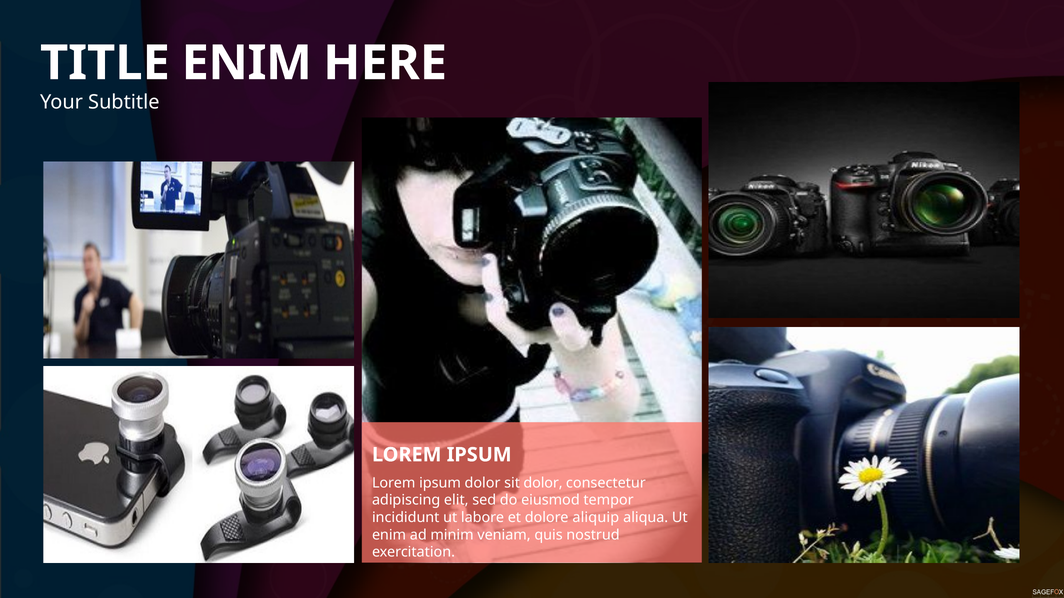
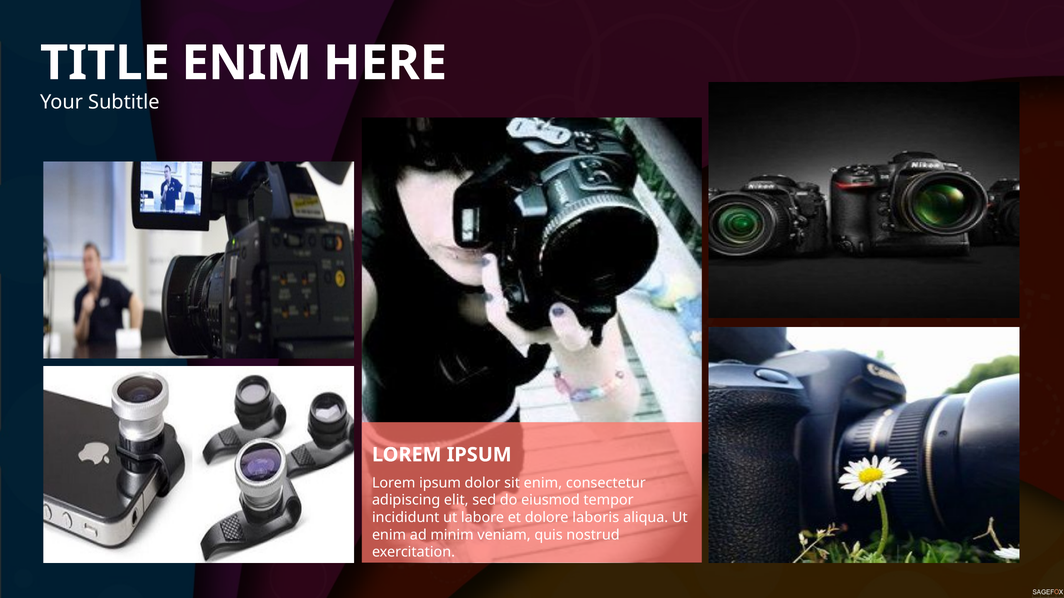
sit dolor: dolor -> enim
aliquip: aliquip -> laboris
